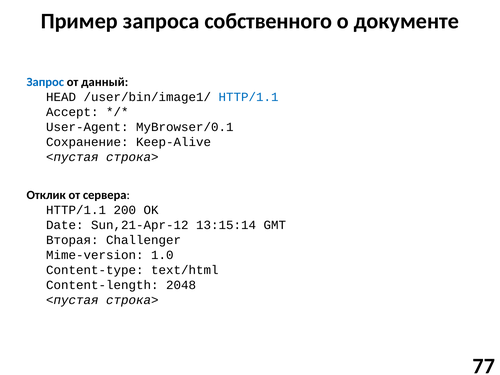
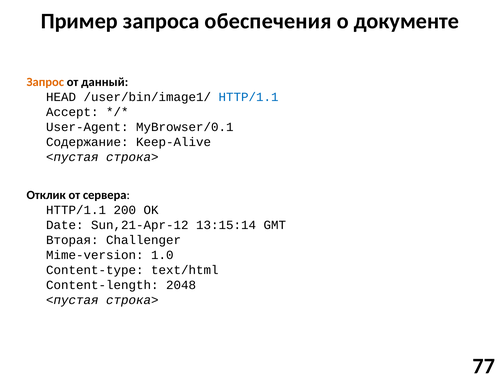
собственного: собственного -> обеспечения
Запрос colour: blue -> orange
Сохранение: Сохранение -> Содержание
